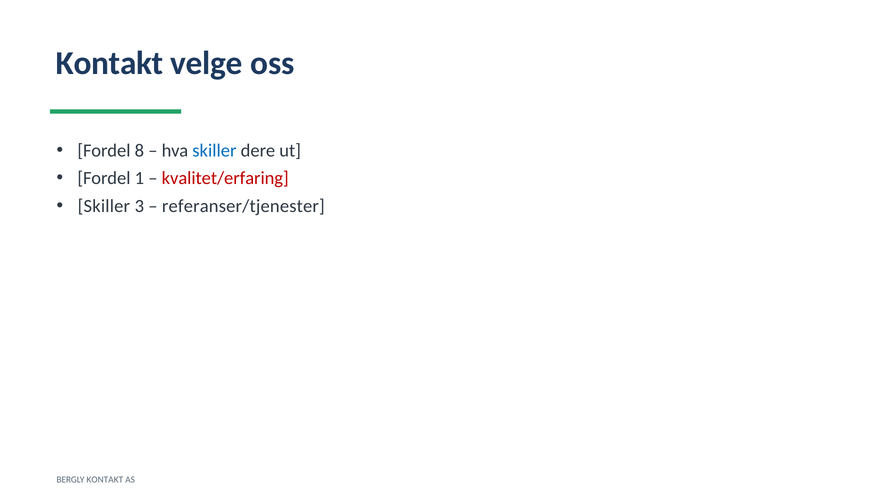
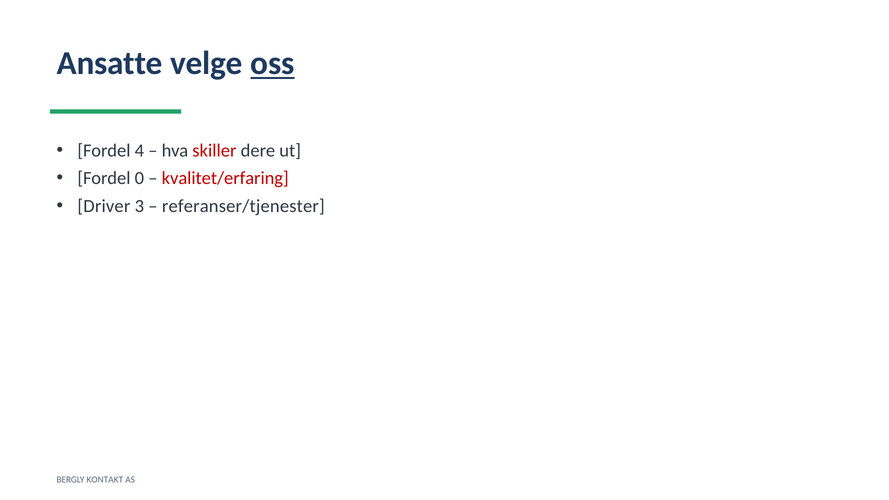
Kontakt at (110, 63): Kontakt -> Ansatte
oss underline: none -> present
8: 8 -> 4
skiller at (214, 151) colour: blue -> red
1: 1 -> 0
Skiller at (104, 206): Skiller -> Driver
